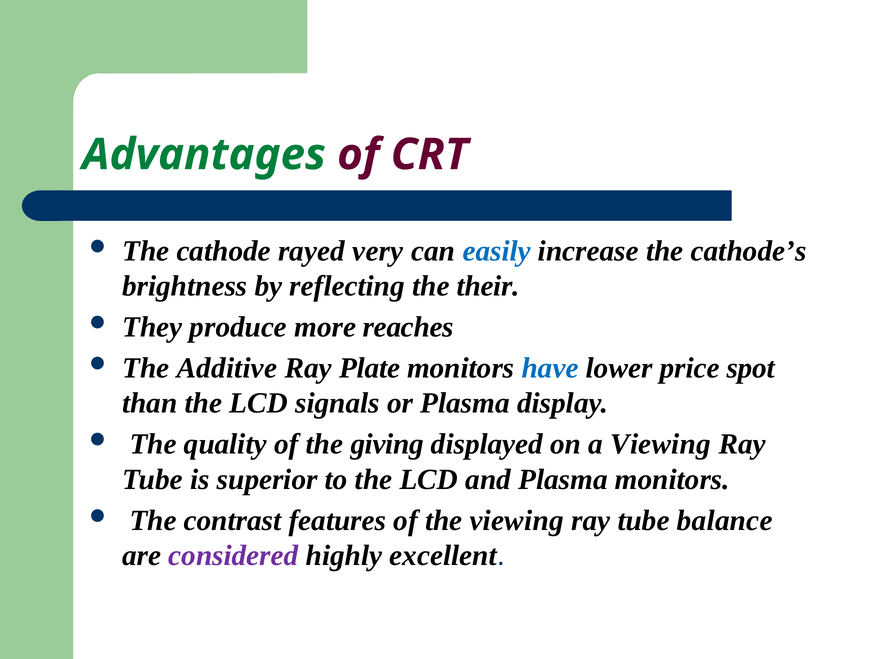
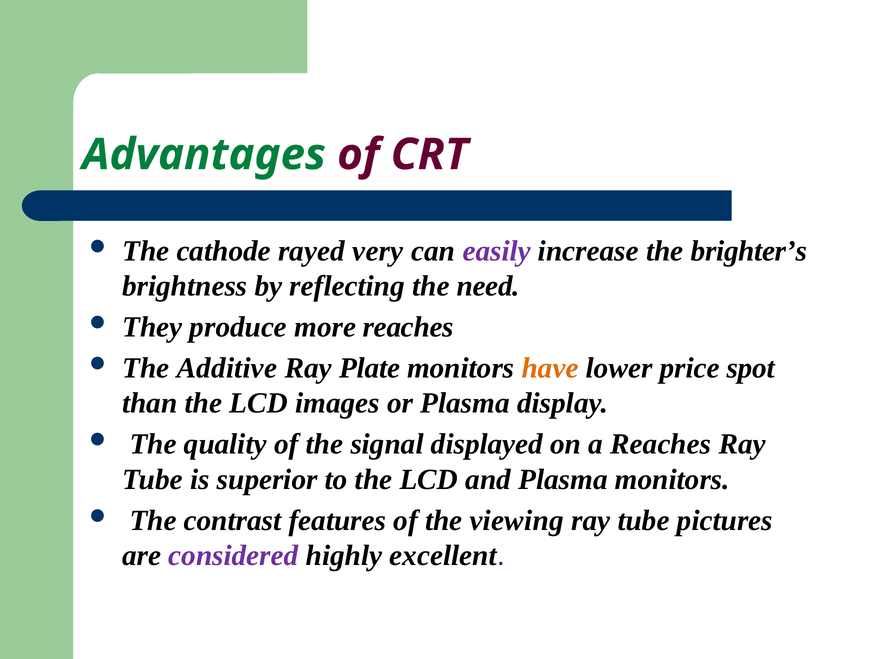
easily colour: blue -> purple
cathode’s: cathode’s -> brighter’s
their: their -> need
have colour: blue -> orange
signals: signals -> images
giving: giving -> signal
a Viewing: Viewing -> Reaches
balance: balance -> pictures
